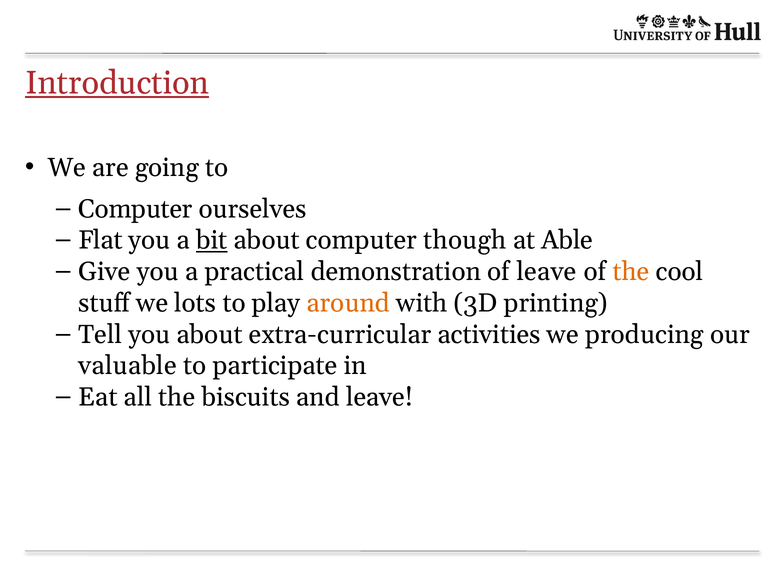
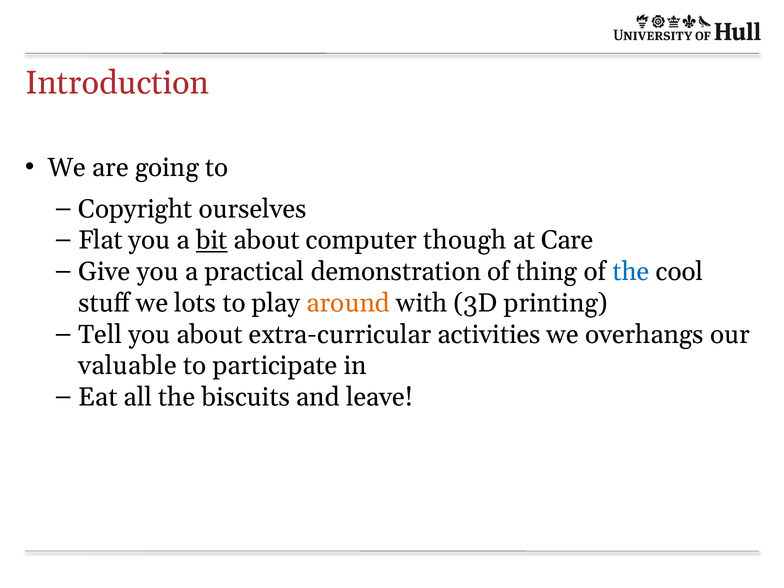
Introduction underline: present -> none
Computer at (135, 209): Computer -> Copyright
Able: Able -> Care
of leave: leave -> thing
the at (631, 272) colour: orange -> blue
producing: producing -> overhangs
